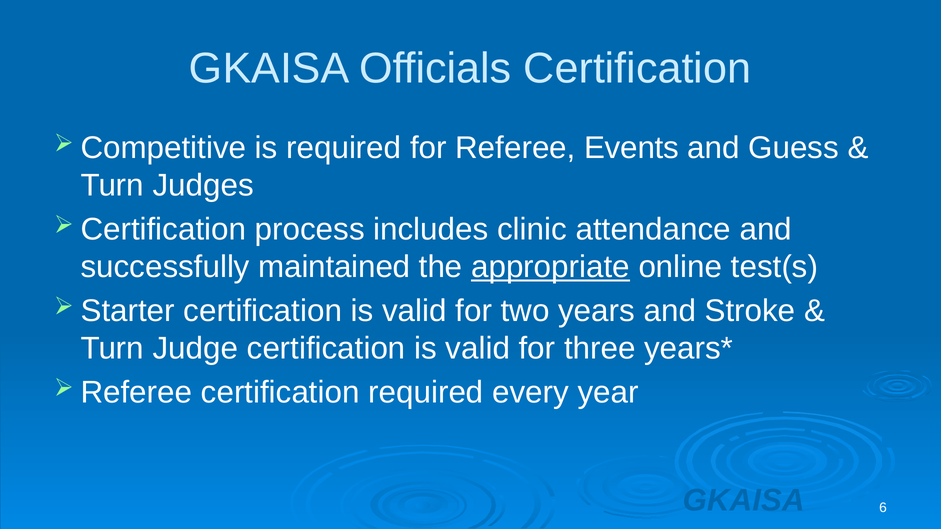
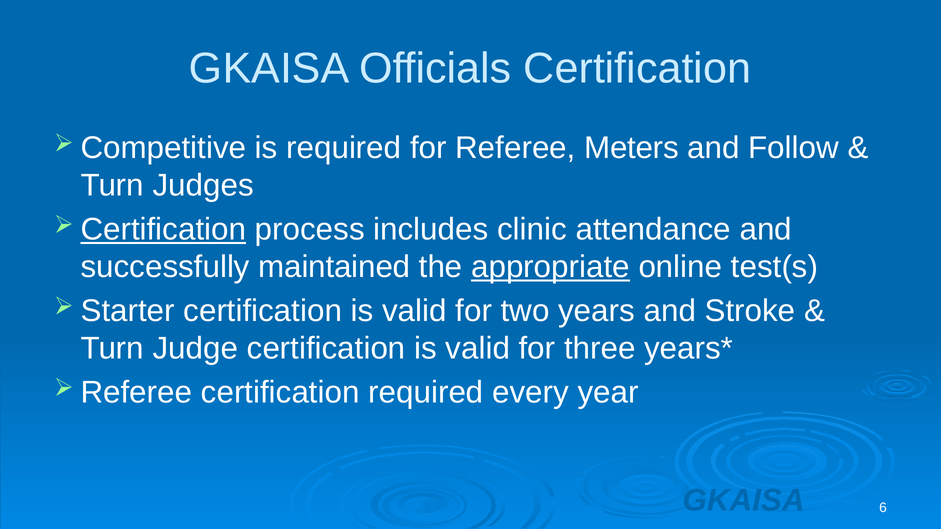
Events: Events -> Meters
Guess: Guess -> Follow
Certification at (163, 230) underline: none -> present
